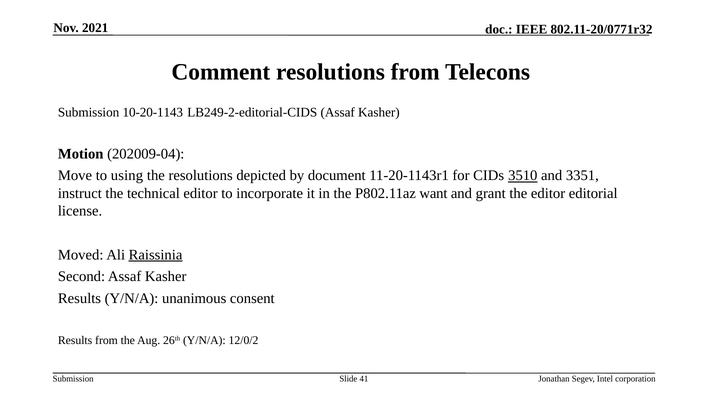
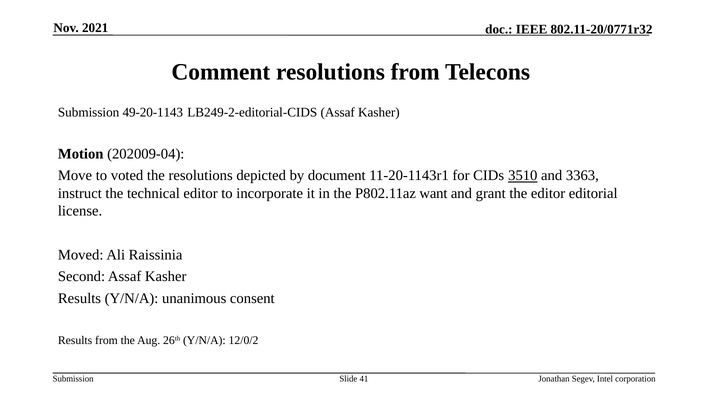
10-20-1143: 10-20-1143 -> 49-20-1143
using: using -> voted
3351: 3351 -> 3363
Raissinia underline: present -> none
